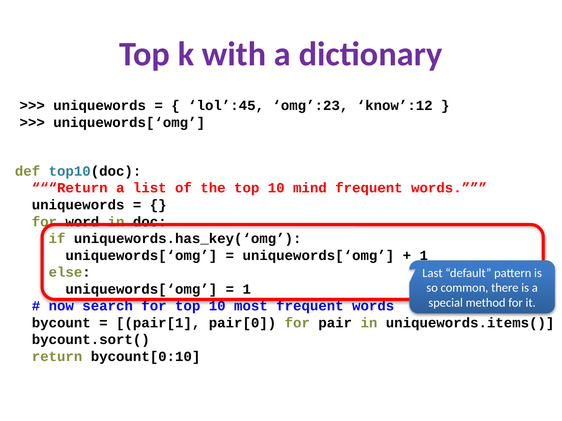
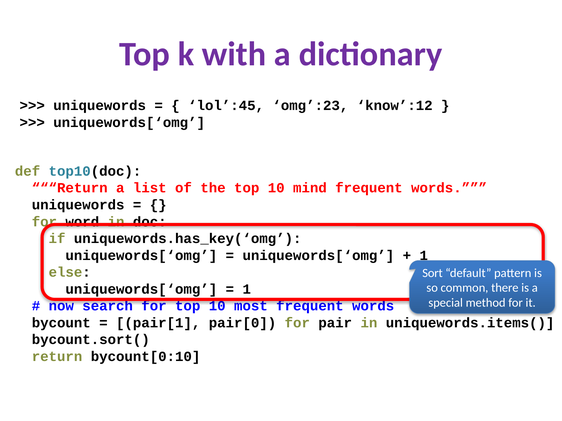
Last: Last -> Sort
